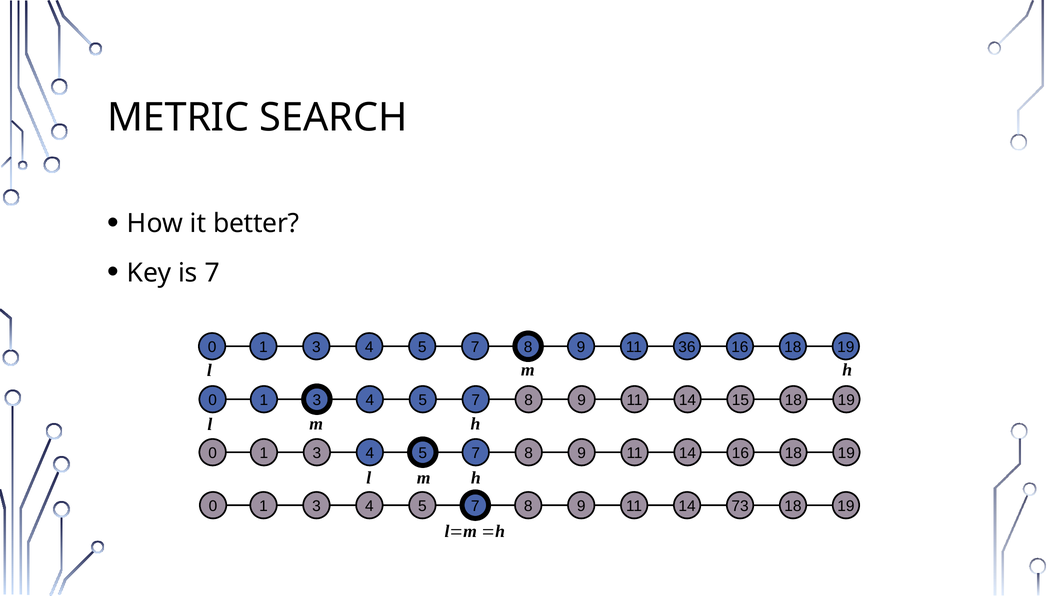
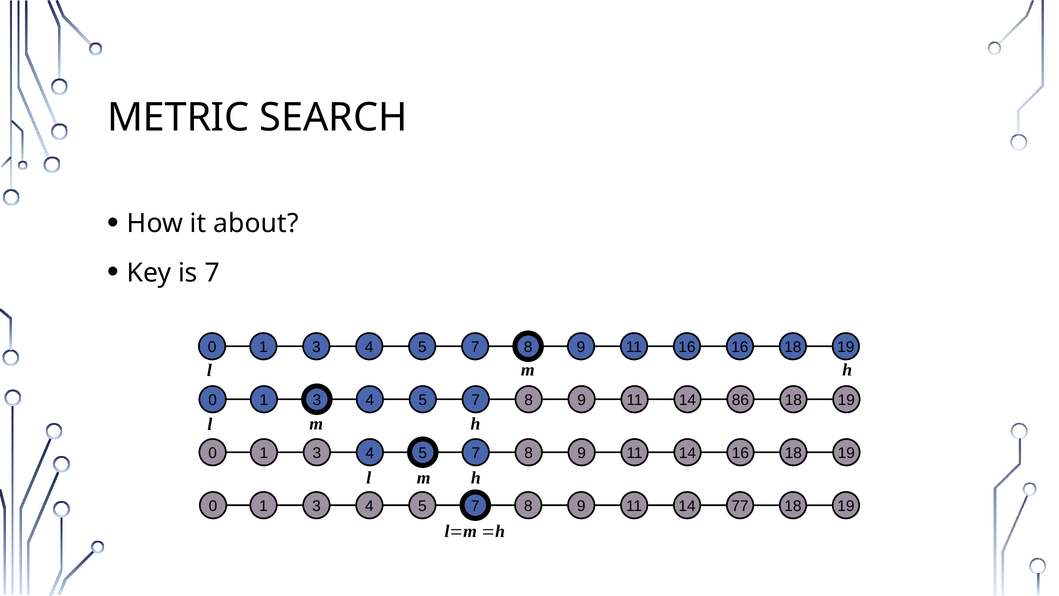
better: better -> about
11 36: 36 -> 16
15: 15 -> 86
73: 73 -> 77
